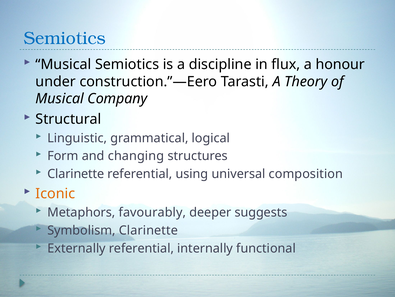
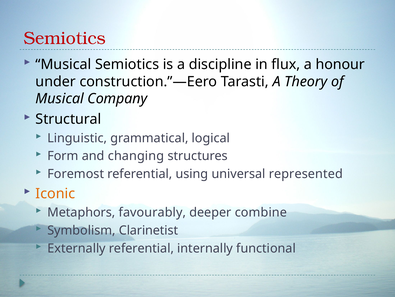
Semiotics at (65, 38) colour: blue -> red
Clarinette at (76, 174): Clarinette -> Foremost
composition: composition -> represented
suggests: suggests -> combine
Symbolism Clarinette: Clarinette -> Clarinetist
